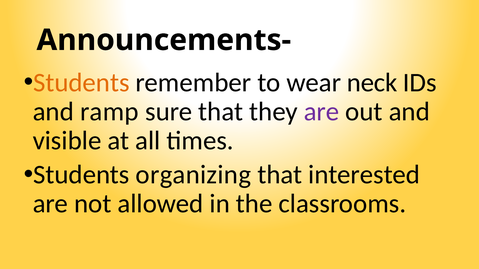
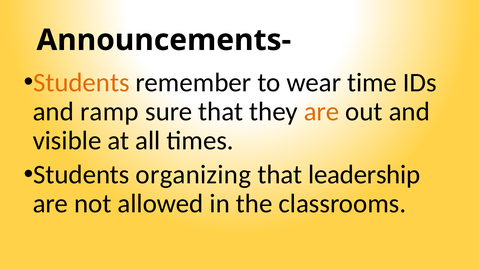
neck: neck -> time
are at (322, 112) colour: purple -> orange
interested: interested -> leadership
